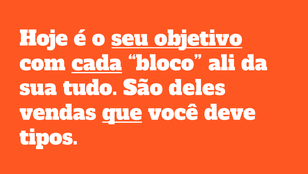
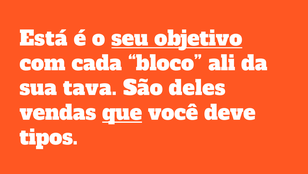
Hoje: Hoje -> Está
cada underline: present -> none
tudo: tudo -> tava
